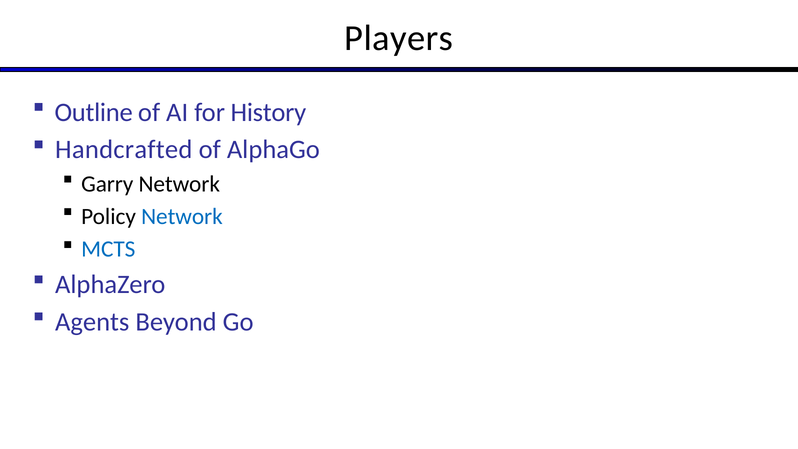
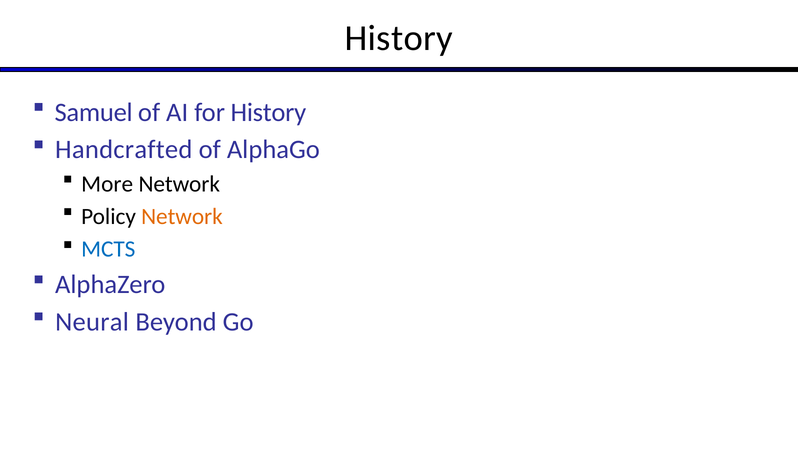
Players at (399, 38): Players -> History
Outline: Outline -> Samuel
Garry: Garry -> More
Network at (182, 216) colour: blue -> orange
Agents: Agents -> Neural
